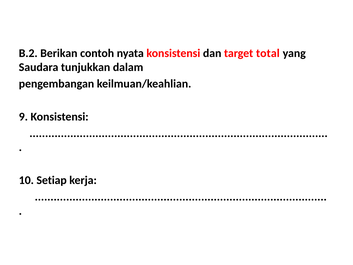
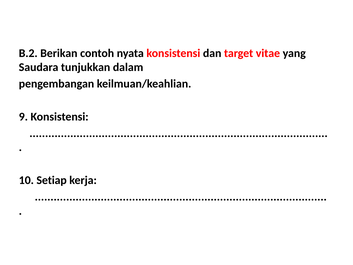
total: total -> vitae
